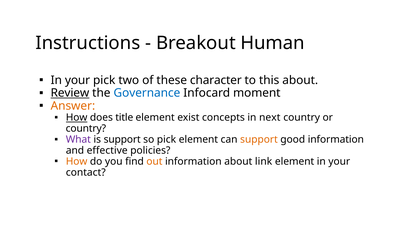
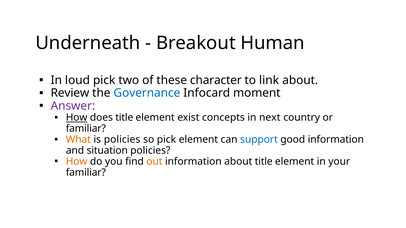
Instructions: Instructions -> Underneath
your at (78, 80): your -> loud
this: this -> link
Review underline: present -> none
Answer colour: orange -> purple
country at (86, 129): country -> familiar
What colour: purple -> orange
is support: support -> policies
support at (259, 140) colour: orange -> blue
effective: effective -> situation
about link: link -> title
contact at (86, 173): contact -> familiar
